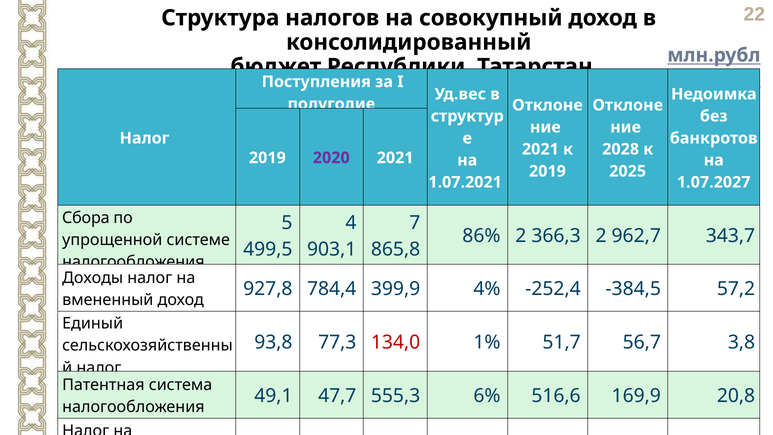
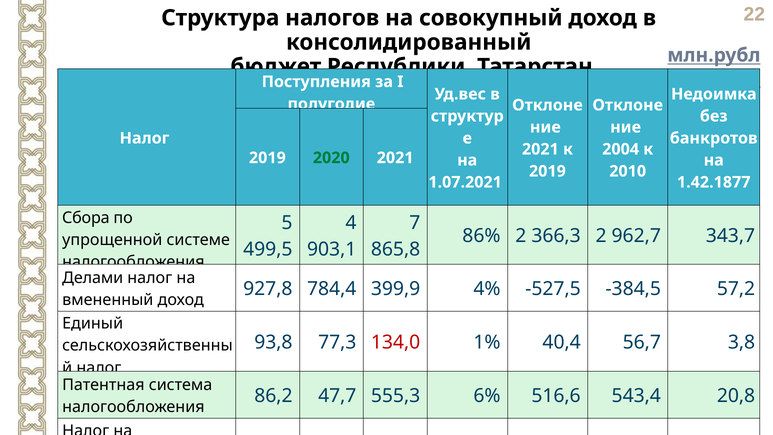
2028: 2028 -> 2004
2020 colour: purple -> green
2025: 2025 -> 2010
1.07.2027: 1.07.2027 -> 1.42.1877
Доходы: Доходы -> Делами
-252,4: -252,4 -> -527,5
51,7: 51,7 -> 40,4
49,1: 49,1 -> 86,2
169,9: 169,9 -> 543,4
